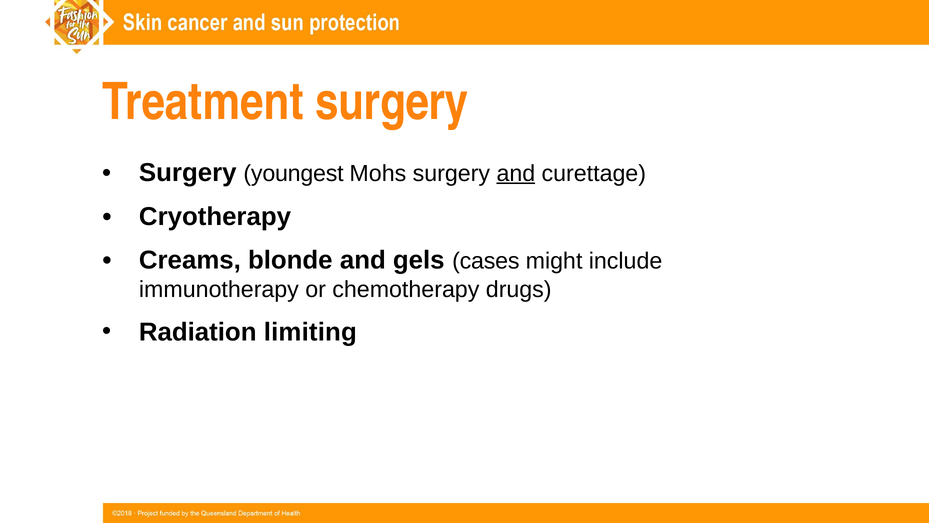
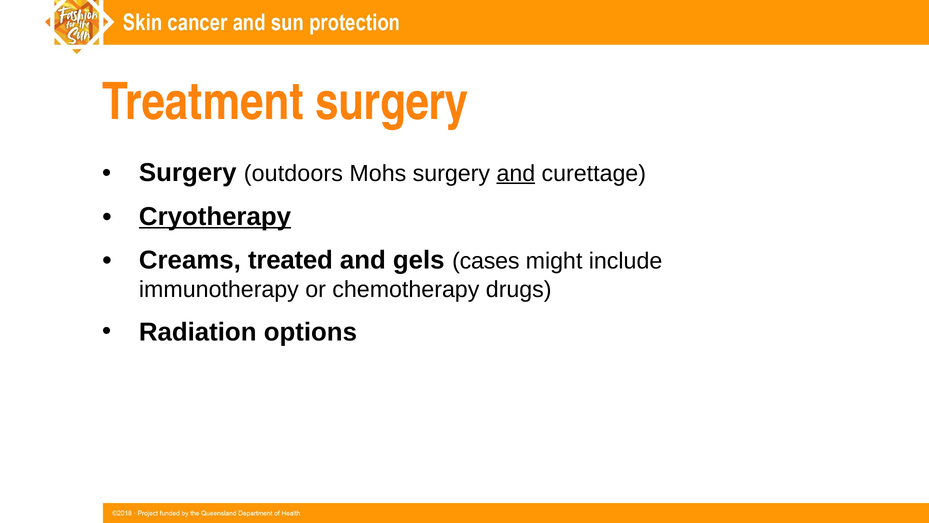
youngest: youngest -> outdoors
Cryotherapy underline: none -> present
blonde: blonde -> treated
limiting: limiting -> options
